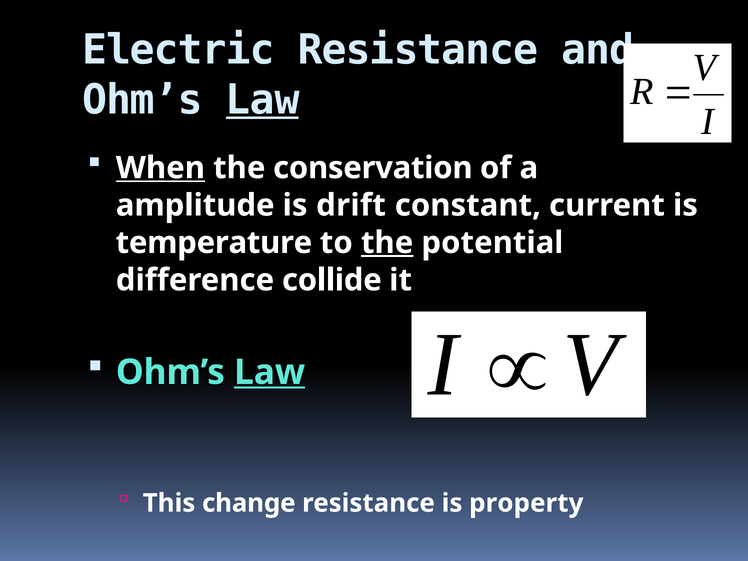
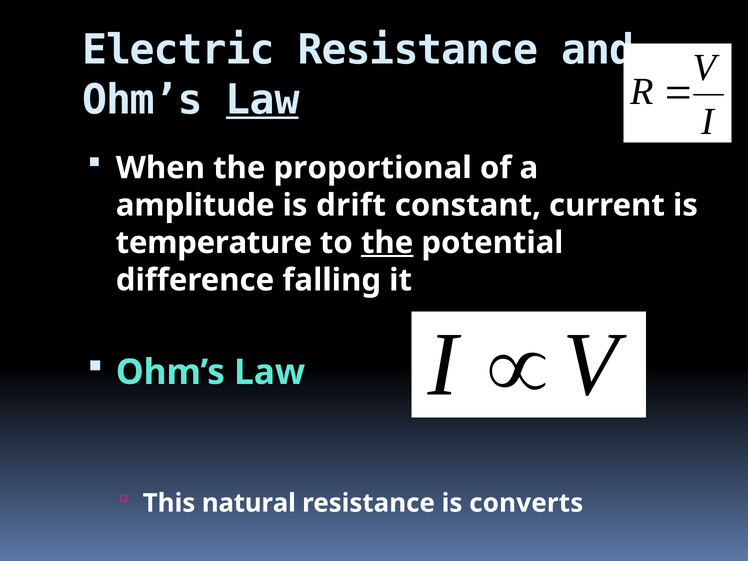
When underline: present -> none
conservation: conservation -> proportional
collide: collide -> falling
Law at (270, 372) underline: present -> none
change: change -> natural
property: property -> converts
